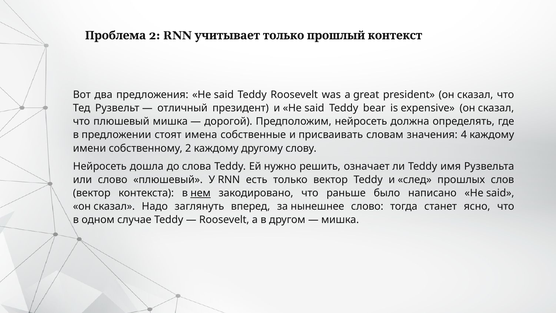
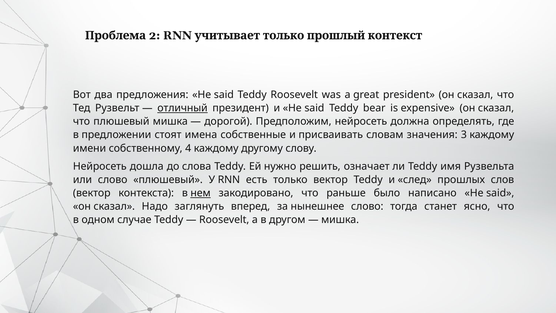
отличный underline: none -> present
4: 4 -> 3
собственному 2: 2 -> 4
